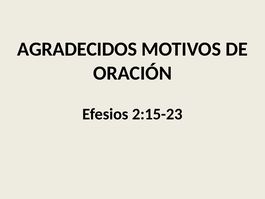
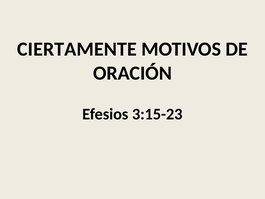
AGRADECIDOS: AGRADECIDOS -> CIERTAMENTE
2:15-23: 2:15-23 -> 3:15-23
